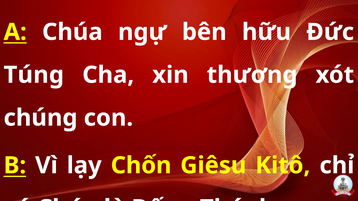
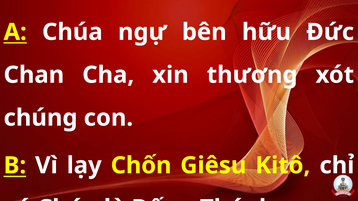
Túng: Túng -> Chan
